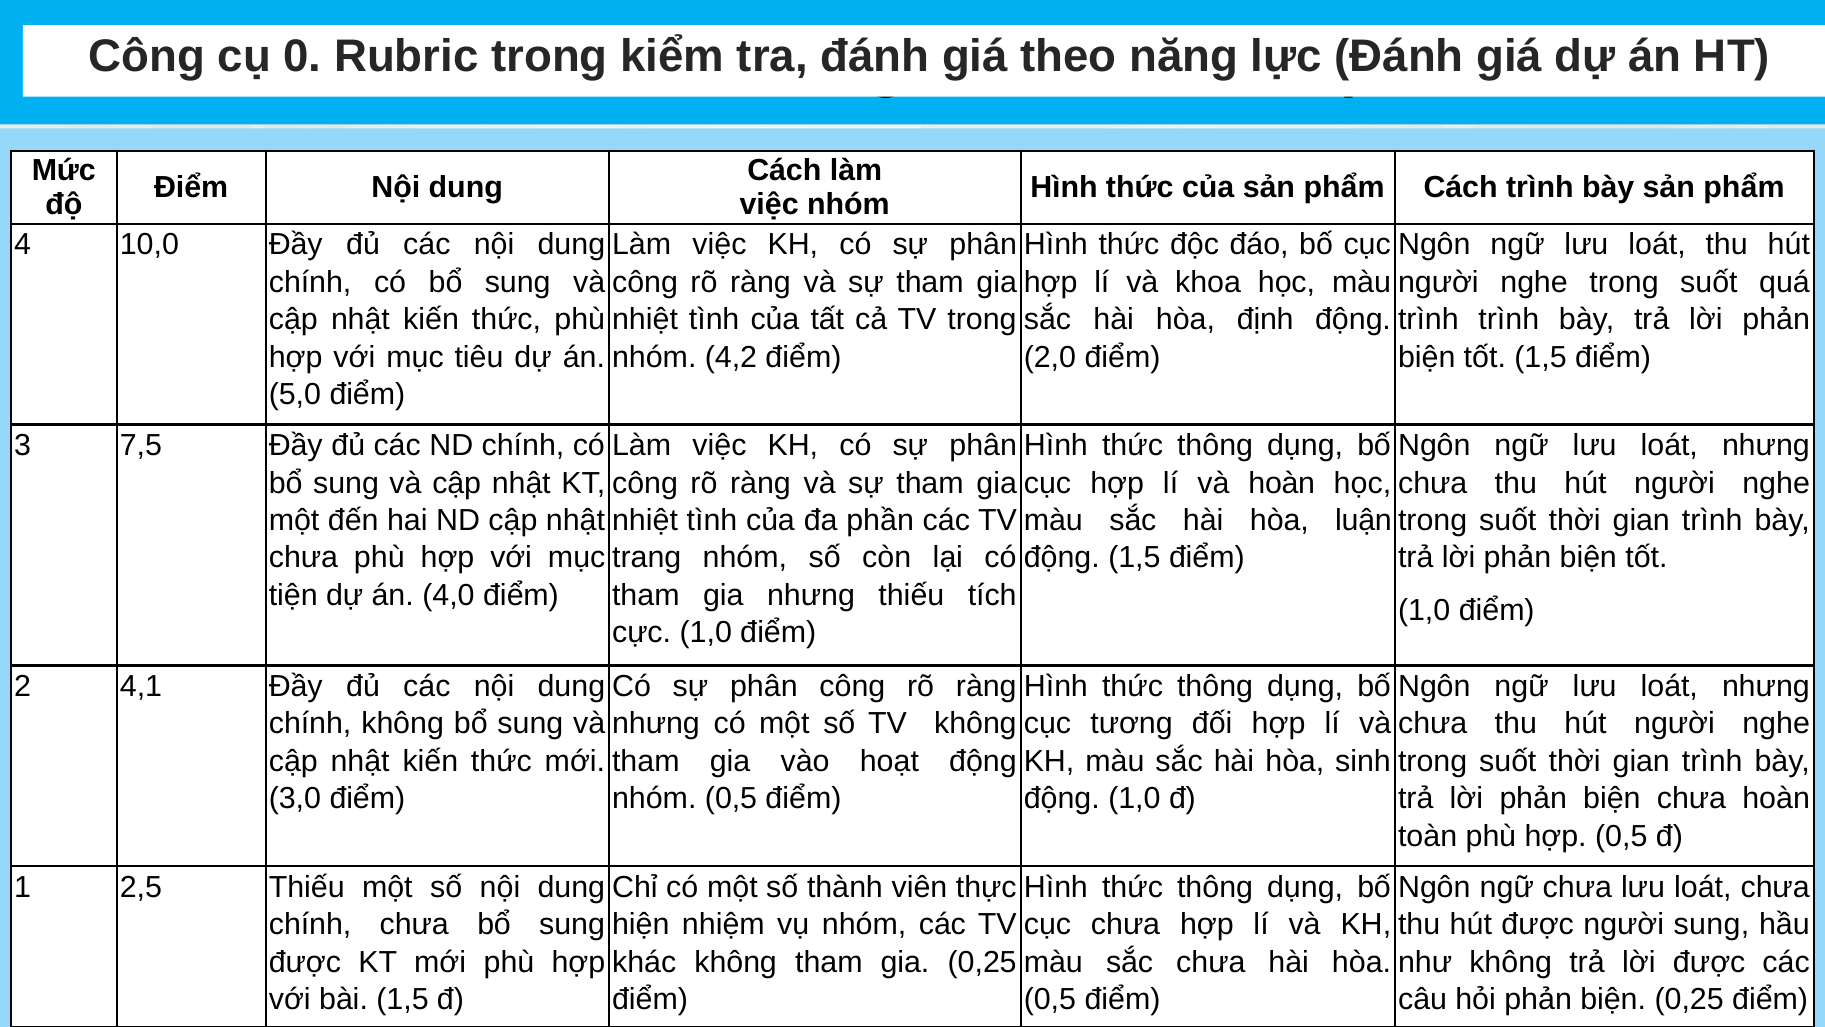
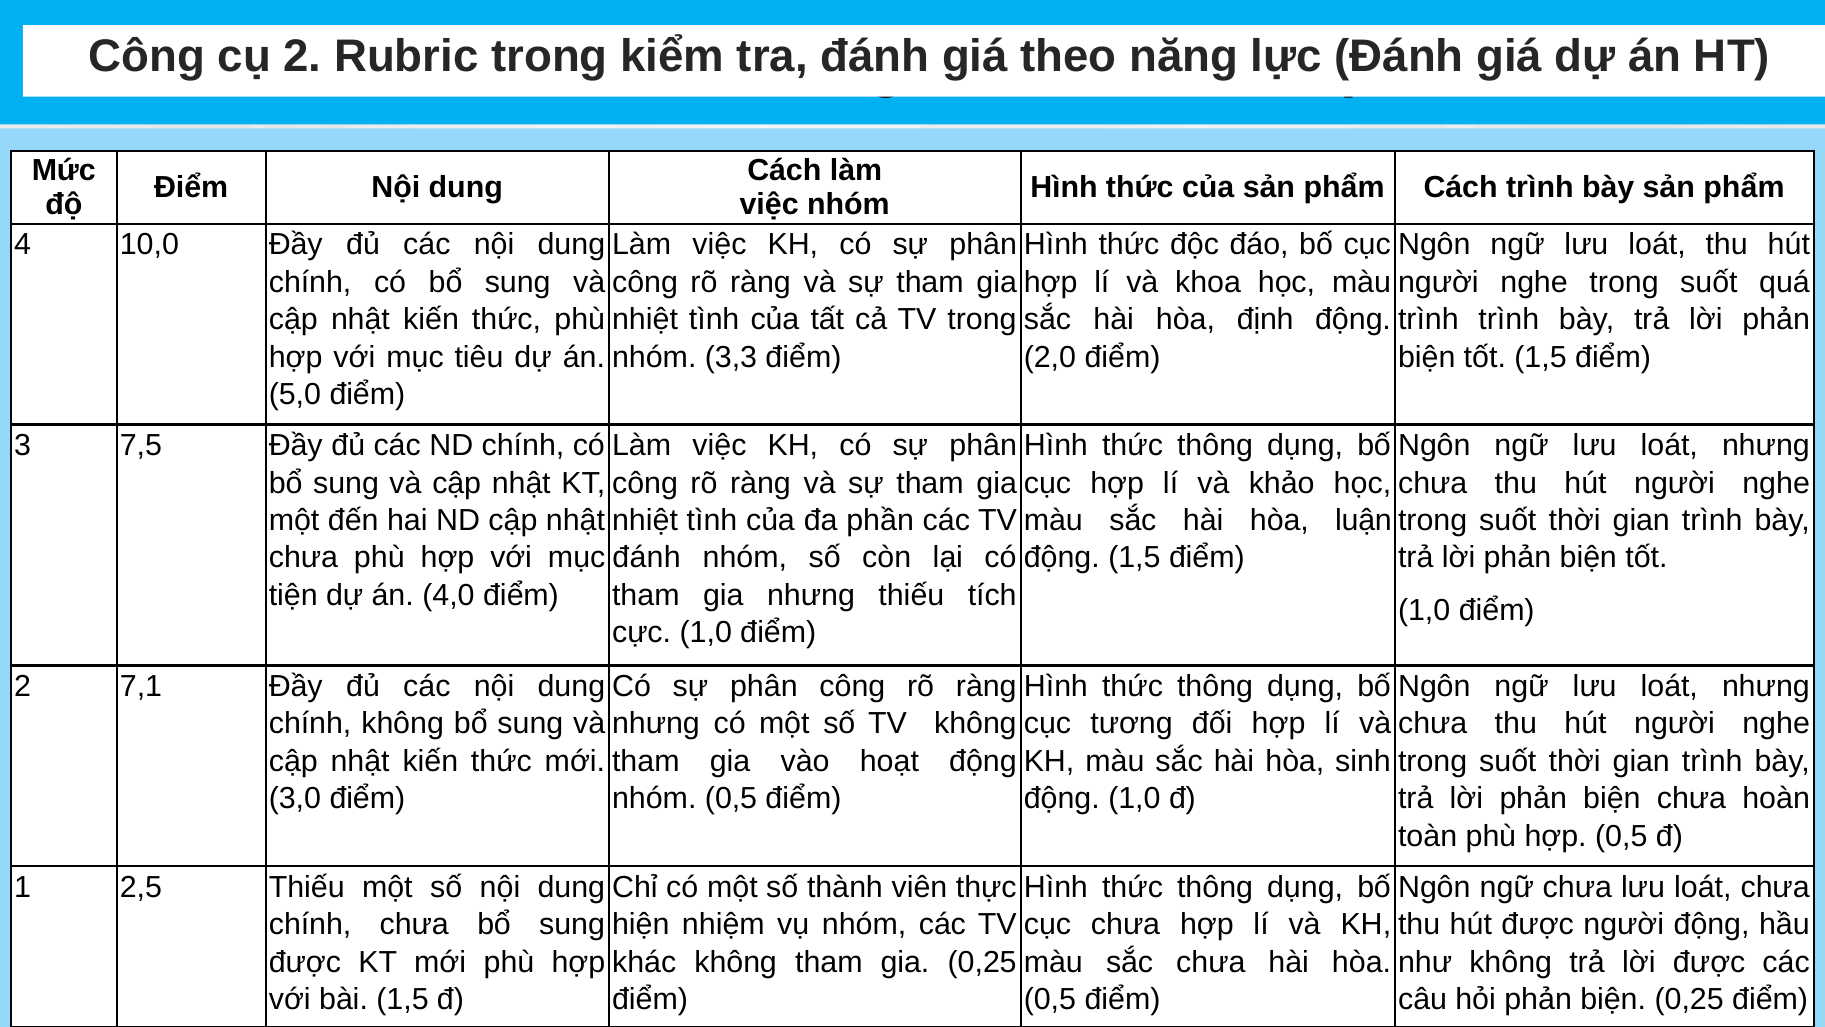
cụ 0: 0 -> 2
4,2: 4,2 -> 3,3
và hoàn: hoàn -> khảo
trang at (647, 558): trang -> đánh
4,1: 4,1 -> 7,1
người sung: sung -> động
